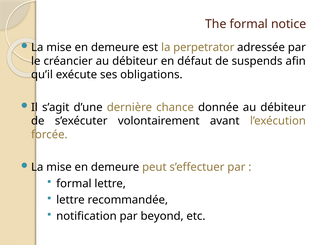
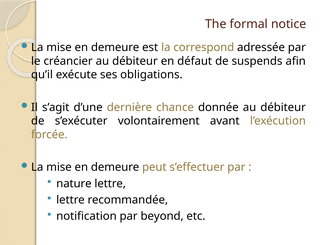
perpetrator: perpetrator -> correspond
formal at (74, 184): formal -> nature
